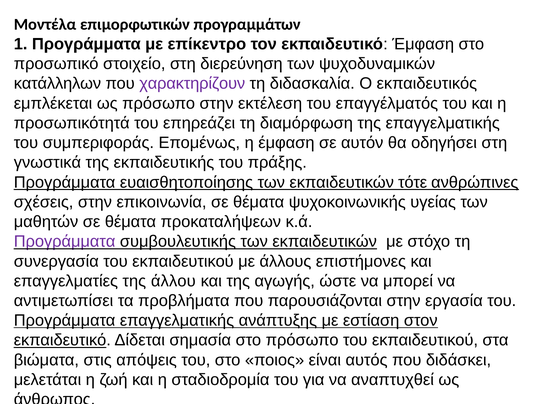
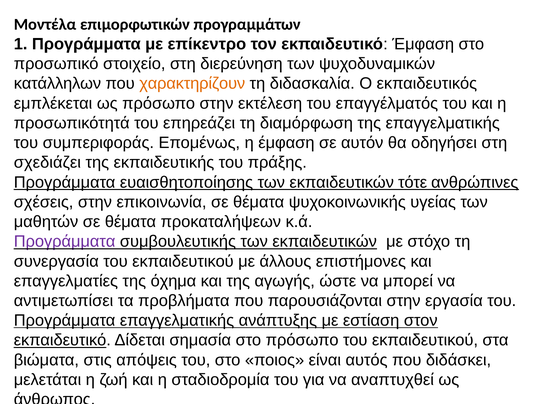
χαρακτηρίζουν colour: purple -> orange
γνωστικά: γνωστικά -> σχεδιάζει
άλλου: άλλου -> όχημα
